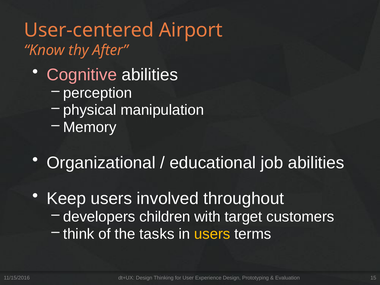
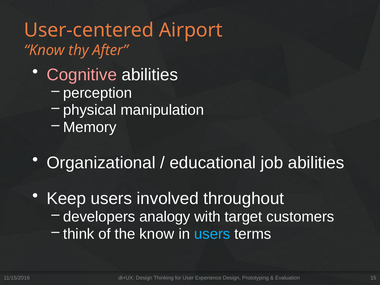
children: children -> analogy
the tasks: tasks -> know
users at (212, 234) colour: yellow -> light blue
